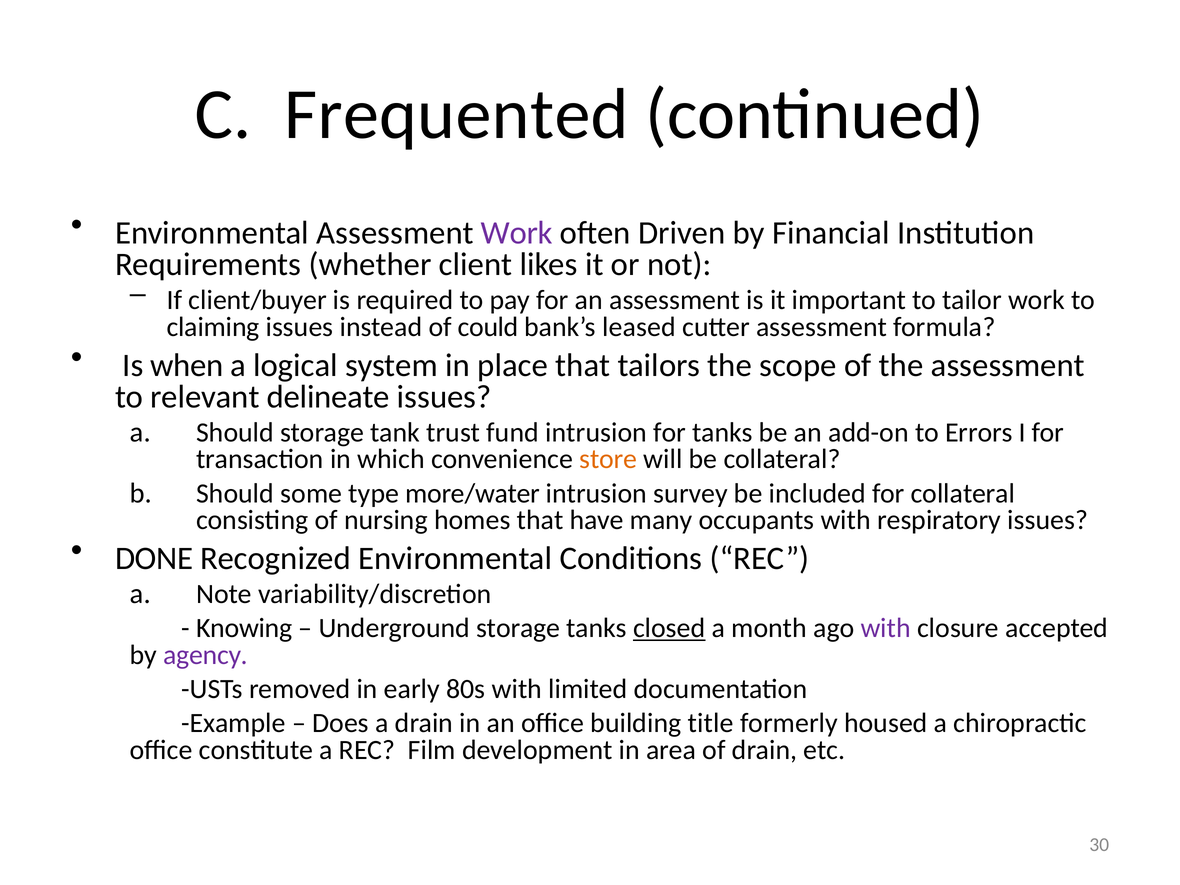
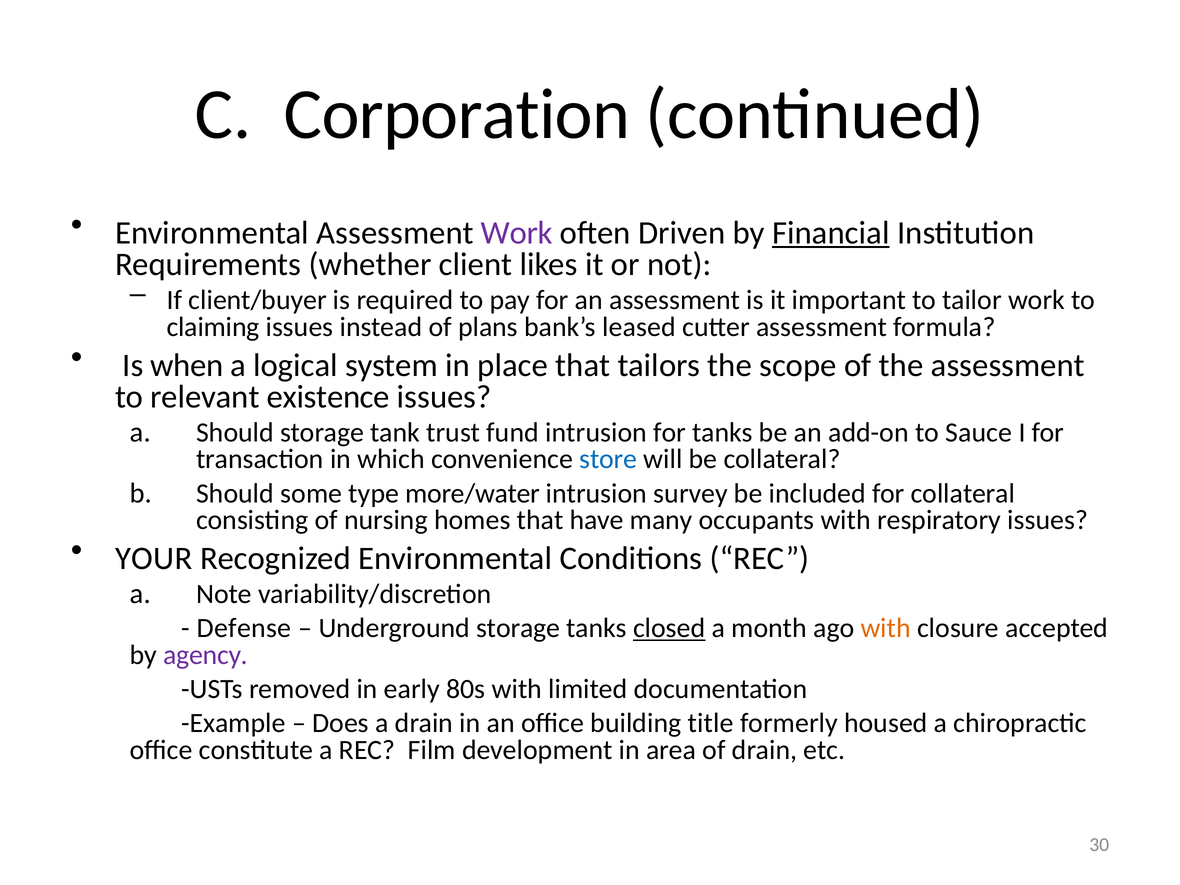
Frequented: Frequented -> Corporation
Financial underline: none -> present
could: could -> plans
delineate: delineate -> existence
Errors: Errors -> Sauce
store colour: orange -> blue
DONE: DONE -> YOUR
Knowing: Knowing -> Defense
with at (886, 628) colour: purple -> orange
